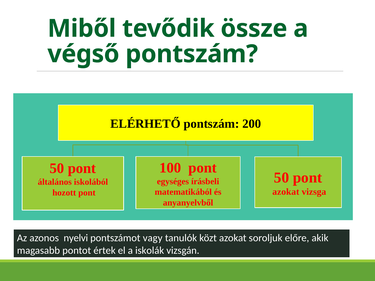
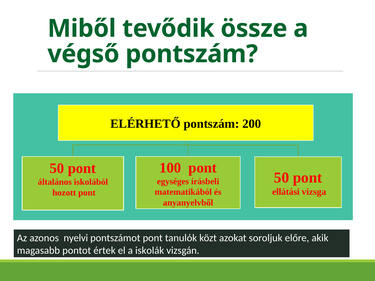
azokat at (286, 192): azokat -> ellátási
pontszámot vagy: vagy -> pont
